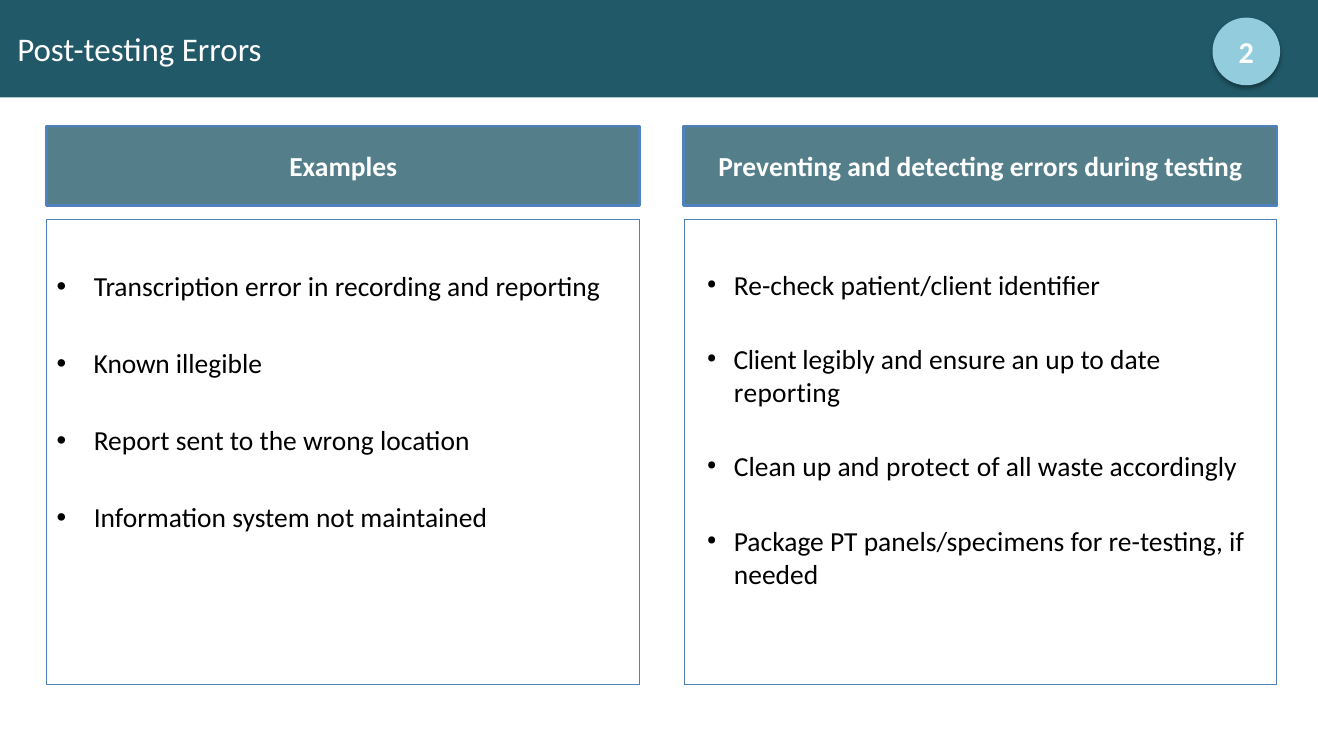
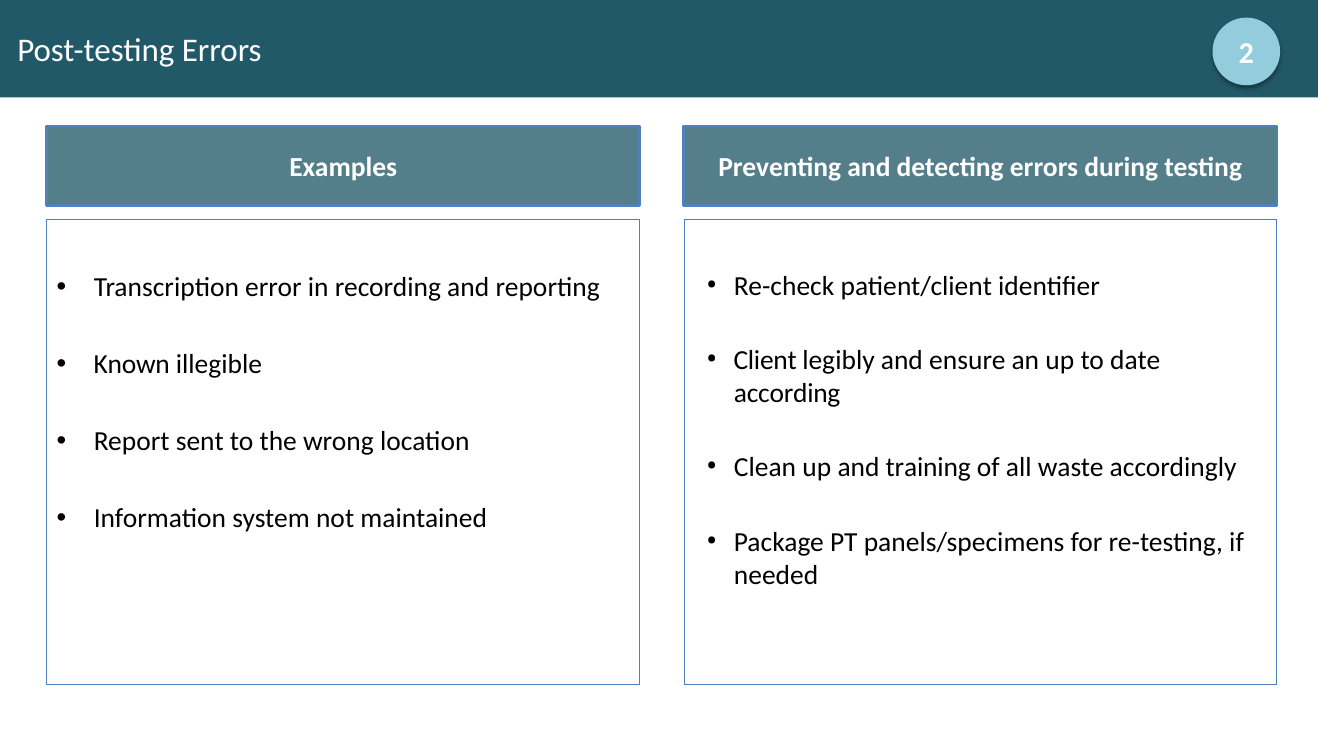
reporting at (787, 393): reporting -> according
protect: protect -> training
